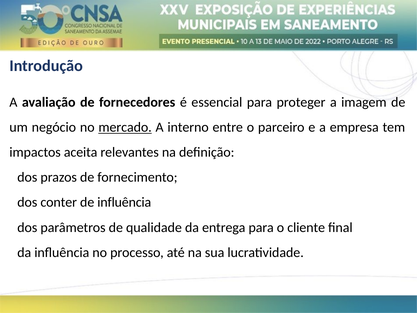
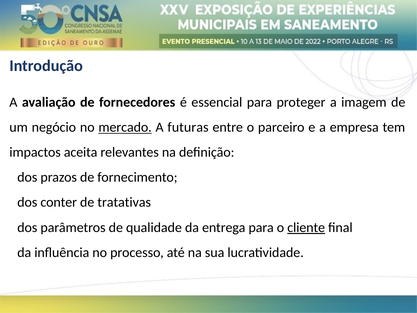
interno: interno -> futuras
de influência: influência -> tratativas
cliente underline: none -> present
